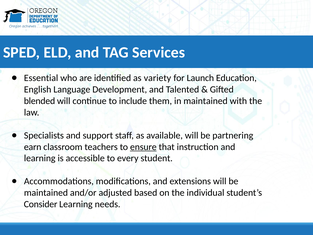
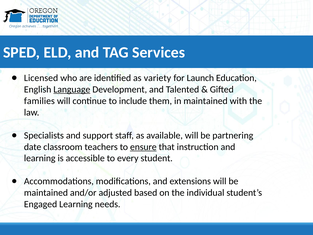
Essential: Essential -> Licensed
Language underline: none -> present
blended: blended -> families
earn: earn -> date
Consider: Consider -> Engaged
